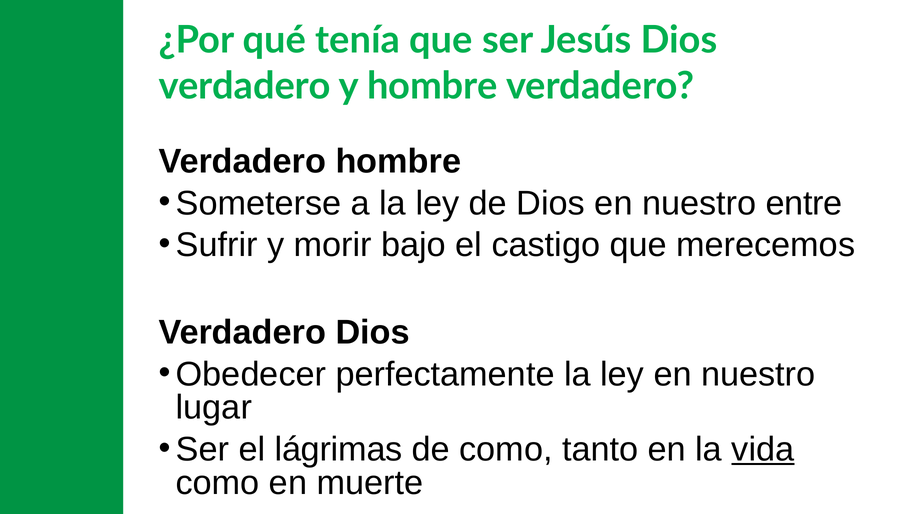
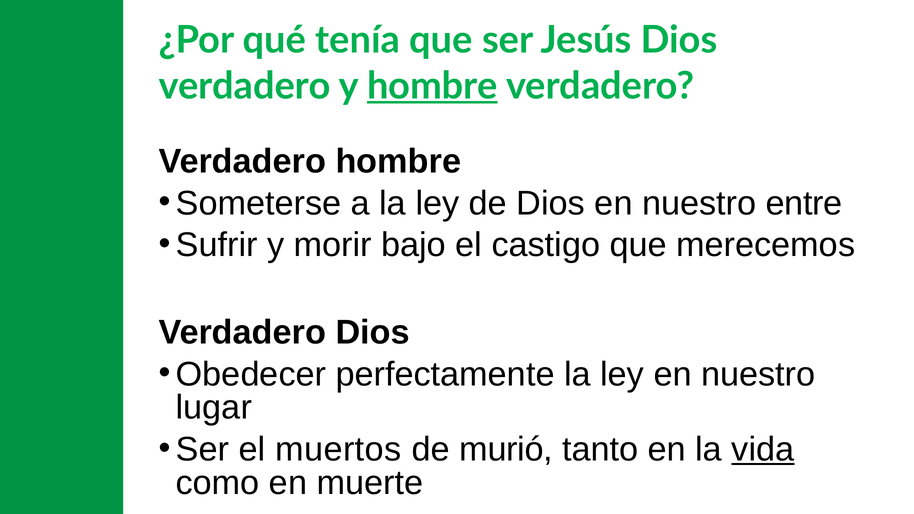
hombre at (432, 86) underline: none -> present
lágrimas: lágrimas -> muertos
de como: como -> murió
